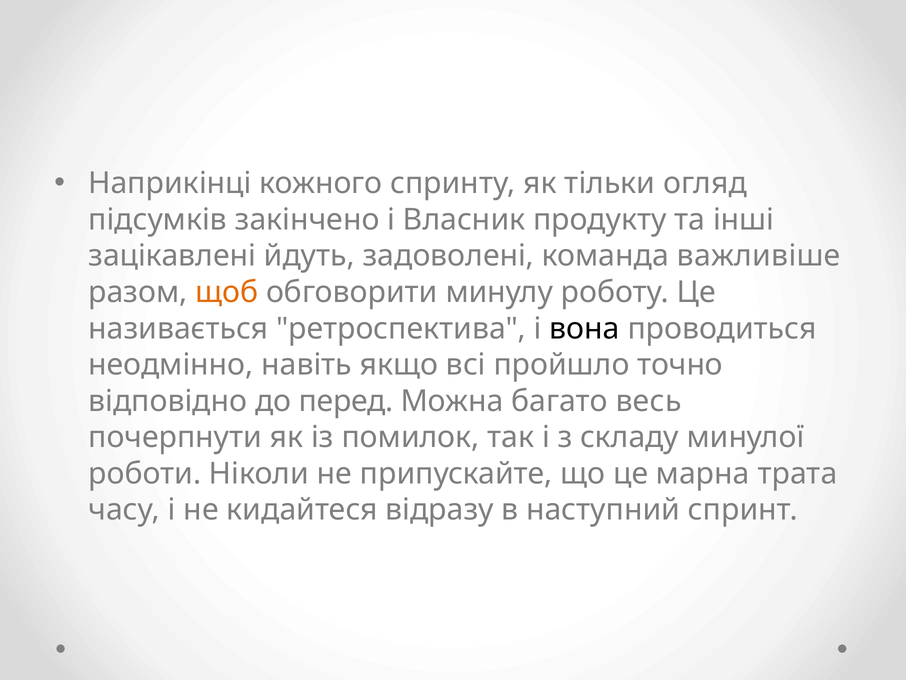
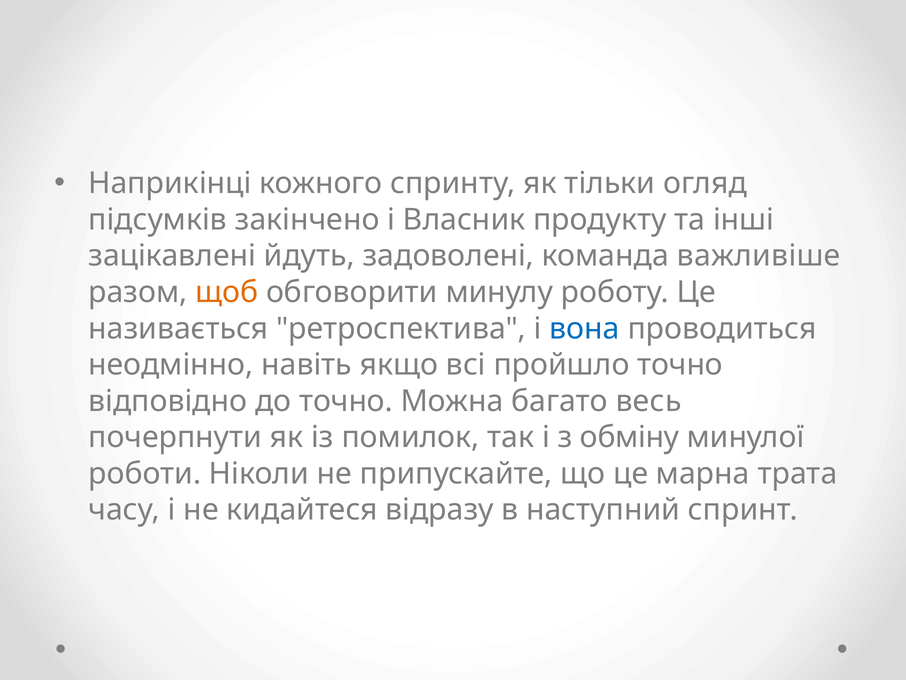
вона colour: black -> blue
до перед: перед -> точно
складу: складу -> обміну
